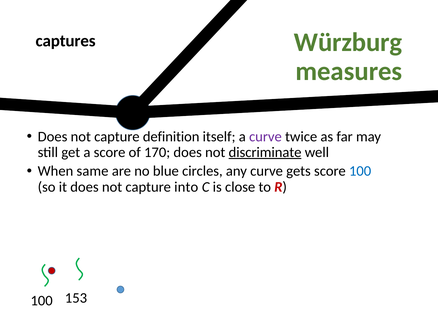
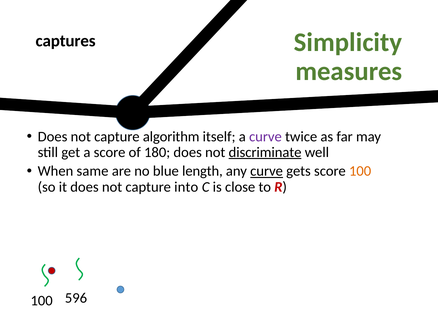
Würzburg: Würzburg -> Simplicity
definition: definition -> algorithm
170: 170 -> 180
circles: circles -> length
curve at (267, 171) underline: none -> present
100 at (360, 171) colour: blue -> orange
153: 153 -> 596
